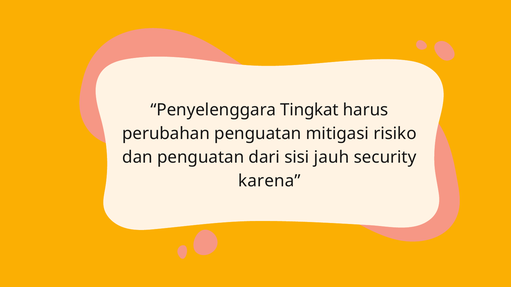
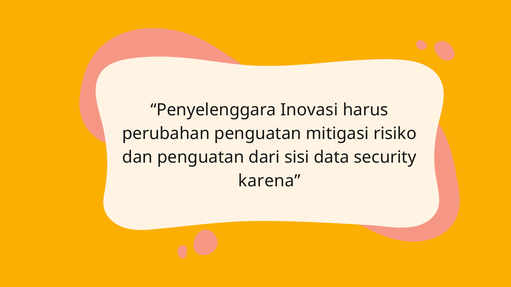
Tingkat: Tingkat -> Inovasi
jauh: jauh -> data
